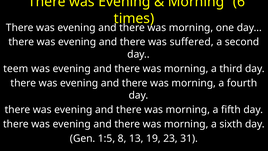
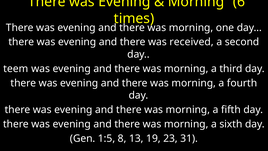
suffered: suffered -> received
